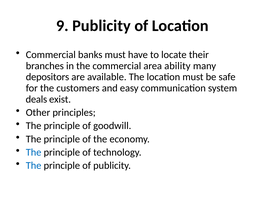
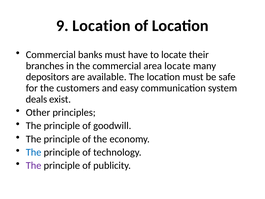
9 Publicity: Publicity -> Location
area ability: ability -> locate
The at (34, 165) colour: blue -> purple
